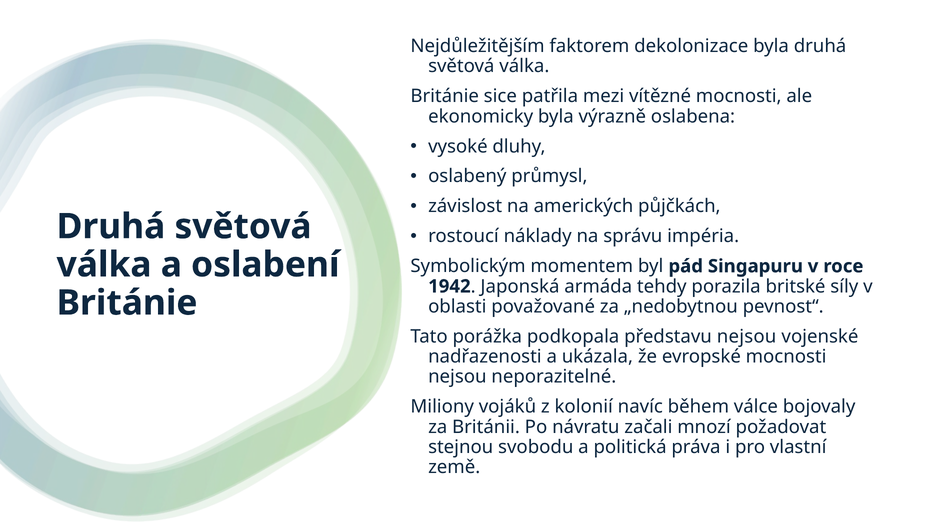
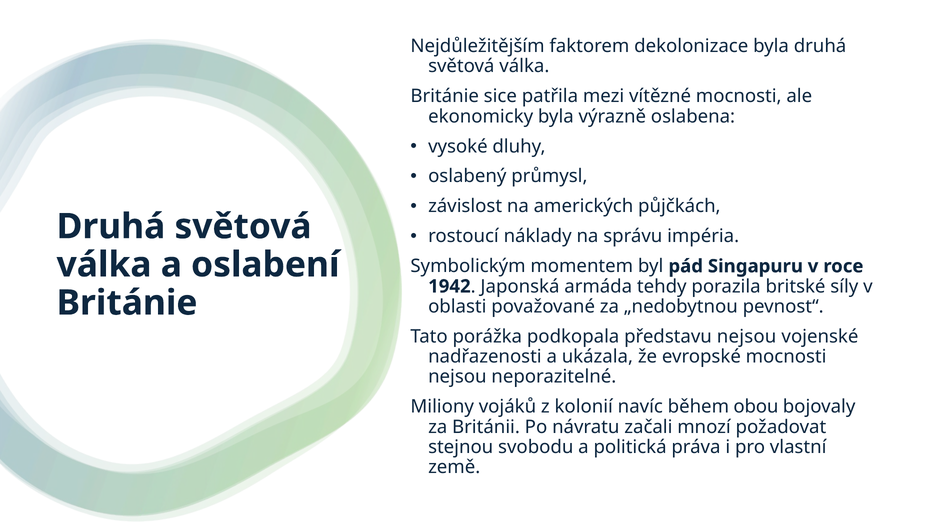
válce: válce -> obou
